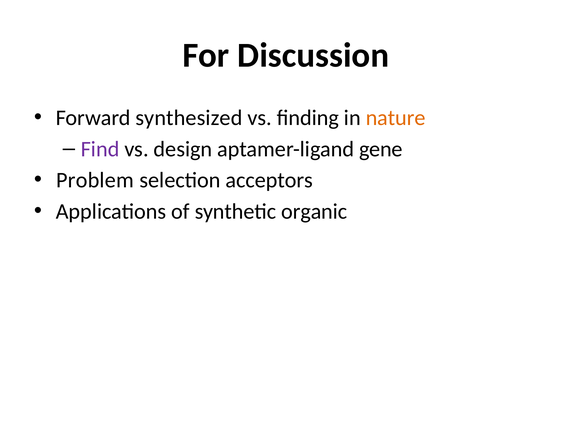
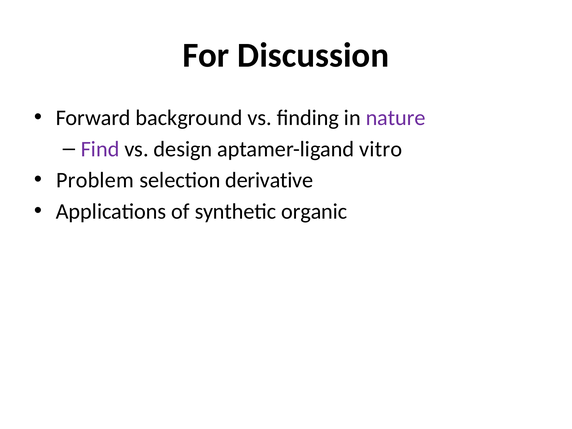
synthesized: synthesized -> background
nature colour: orange -> purple
gene: gene -> vitro
acceptors: acceptors -> derivative
